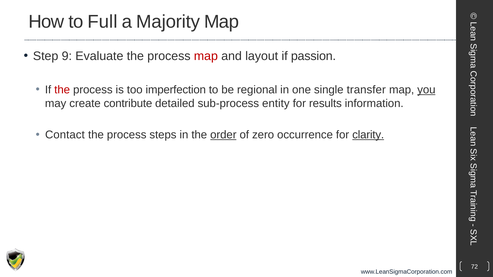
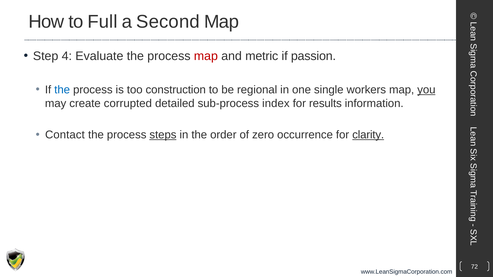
Majority: Majority -> Second
9: 9 -> 4
layout: layout -> metric
the at (62, 90) colour: red -> blue
imperfection: imperfection -> construction
transfer: transfer -> workers
contribute: contribute -> corrupted
entity: entity -> index
steps underline: none -> present
order underline: present -> none
